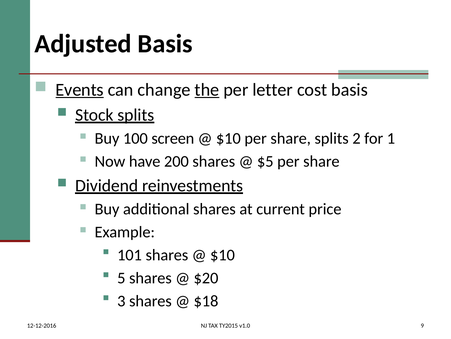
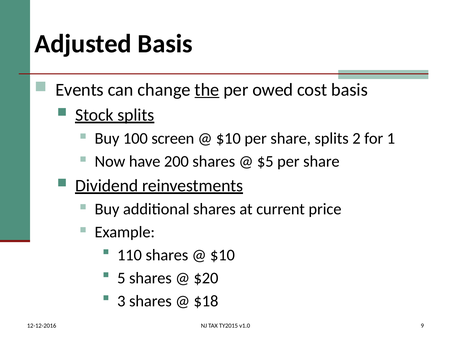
Events underline: present -> none
letter: letter -> owed
101: 101 -> 110
